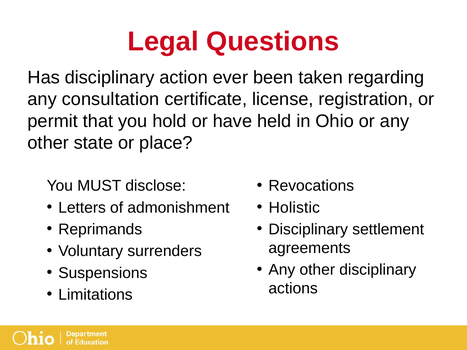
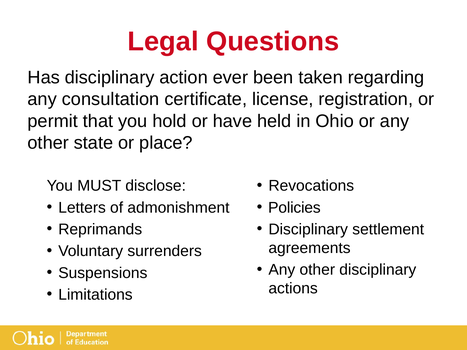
Holistic: Holistic -> Policies
